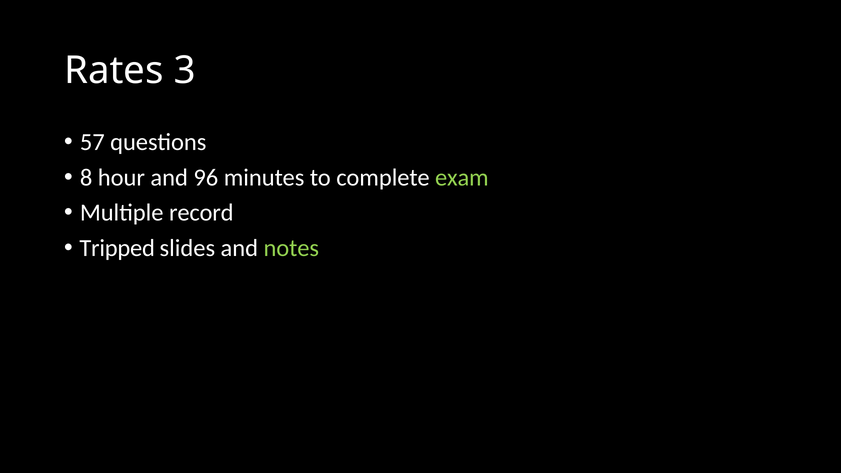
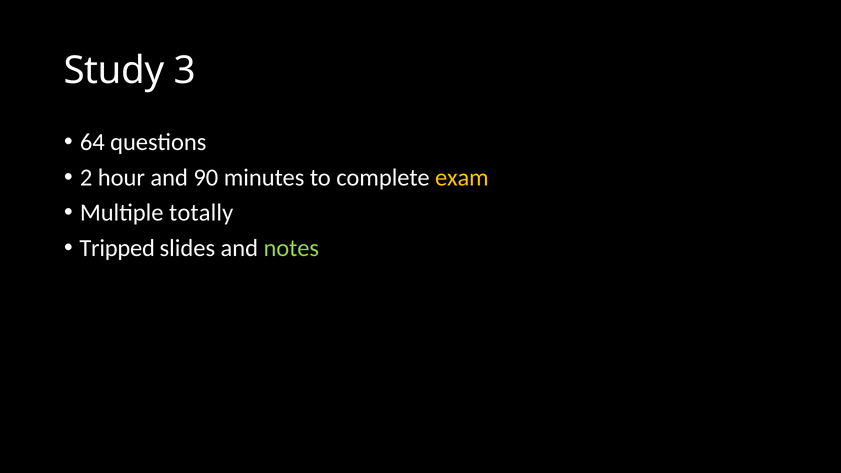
Rates: Rates -> Study
57: 57 -> 64
8: 8 -> 2
96: 96 -> 90
exam colour: light green -> yellow
record: record -> totally
